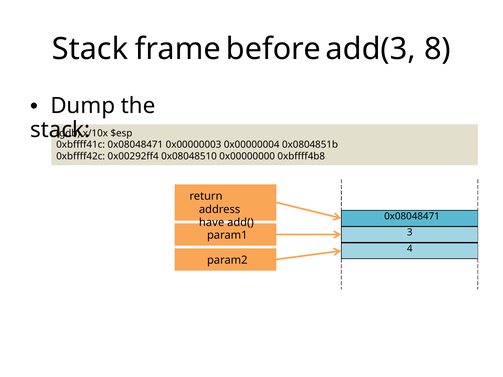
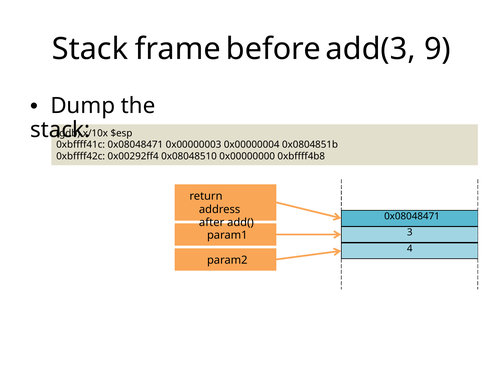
8: 8 -> 9
have: have -> after
